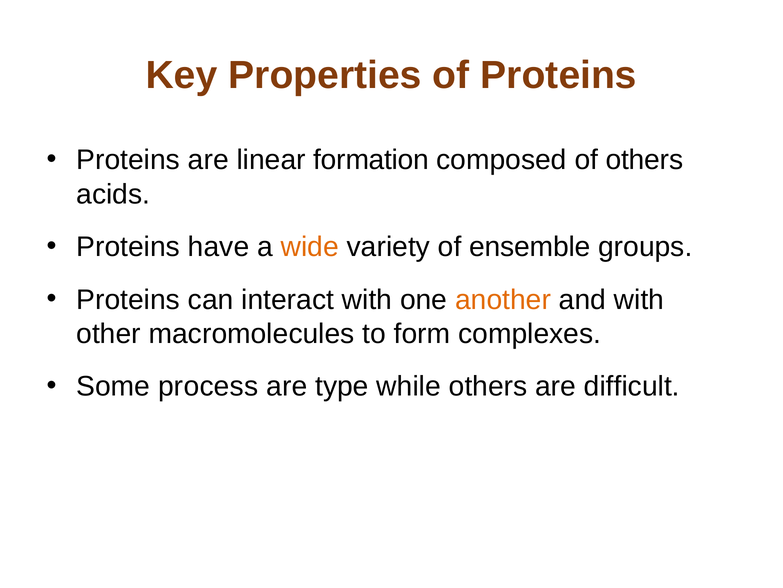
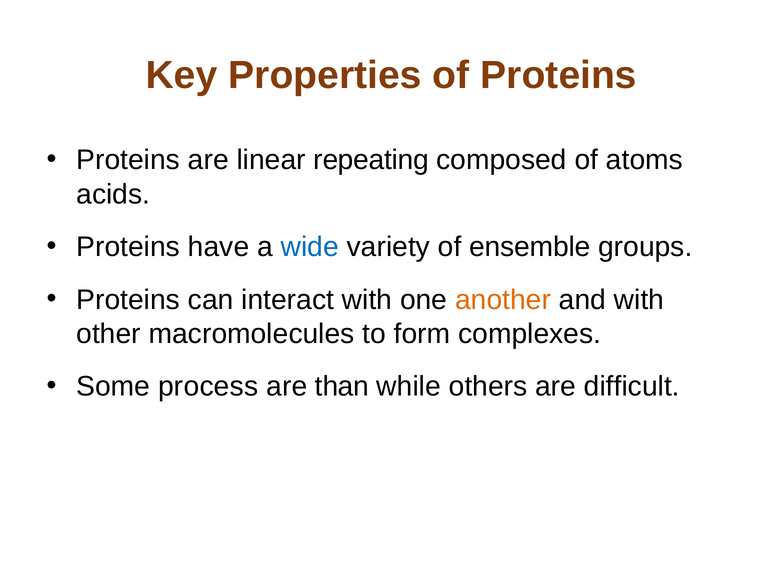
formation: formation -> repeating
of others: others -> atoms
wide colour: orange -> blue
type: type -> than
